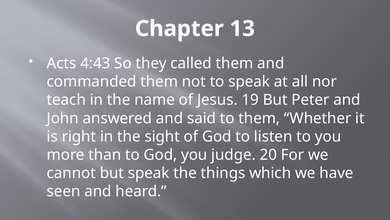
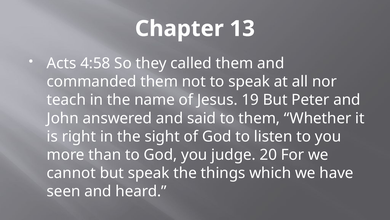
4:43: 4:43 -> 4:58
